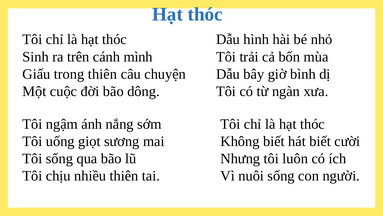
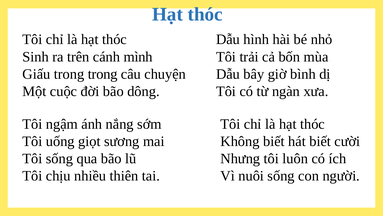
trong thiên: thiên -> trong
